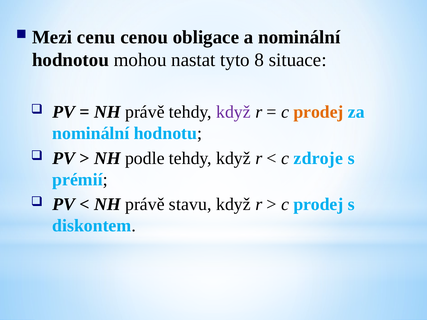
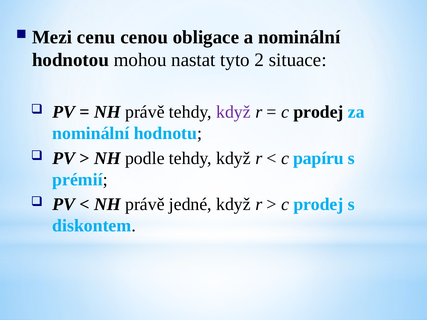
8: 8 -> 2
prodej at (318, 112) colour: orange -> black
zdroje: zdroje -> papíru
stavu: stavu -> jedné
